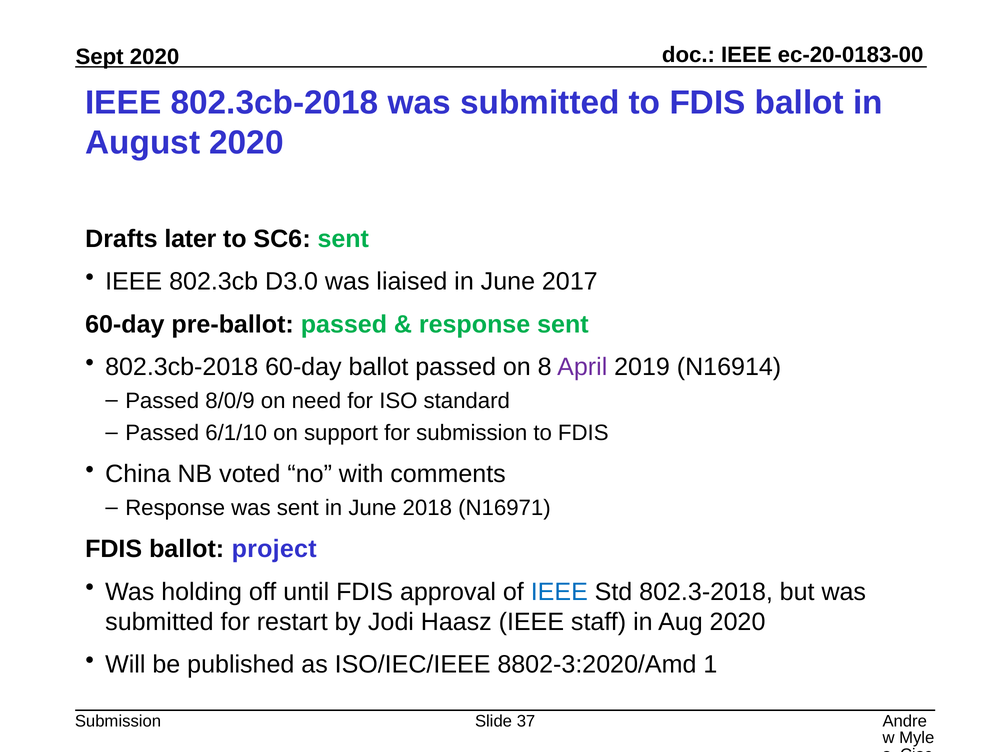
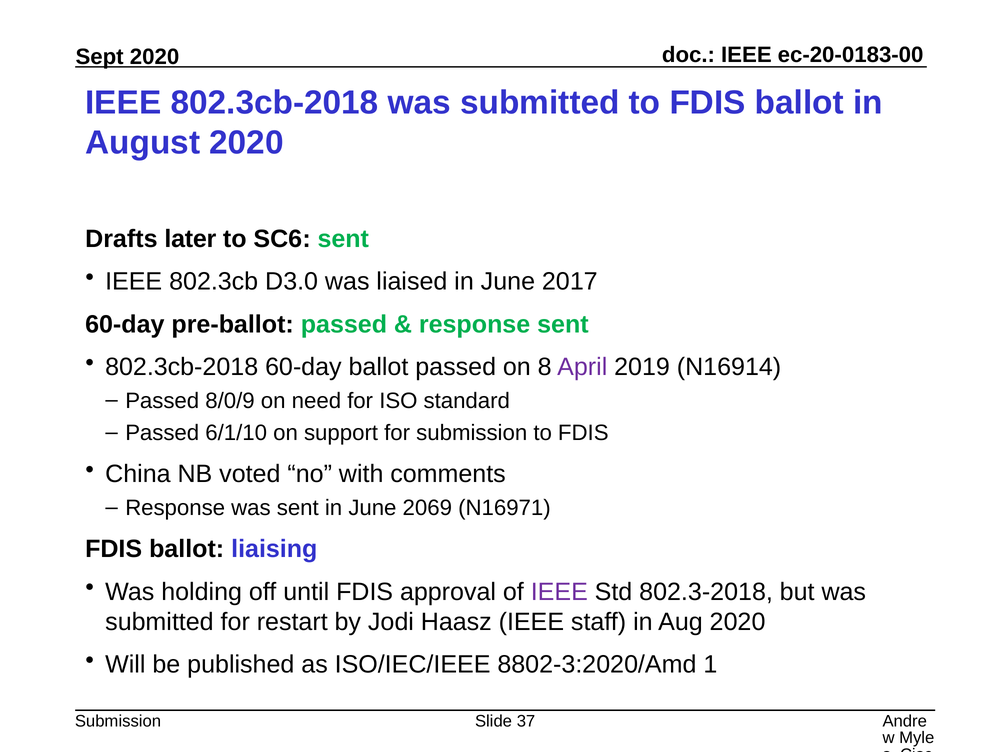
2018: 2018 -> 2069
project: project -> liaising
IEEE at (559, 591) colour: blue -> purple
